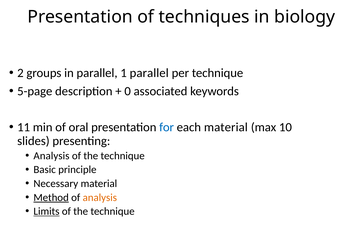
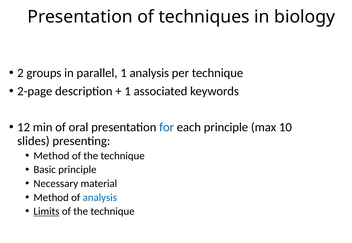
1 parallel: parallel -> analysis
5-page: 5-page -> 2-page
0 at (128, 91): 0 -> 1
11: 11 -> 12
each material: material -> principle
Analysis at (51, 156): Analysis -> Method
Method at (51, 198) underline: present -> none
analysis at (100, 198) colour: orange -> blue
